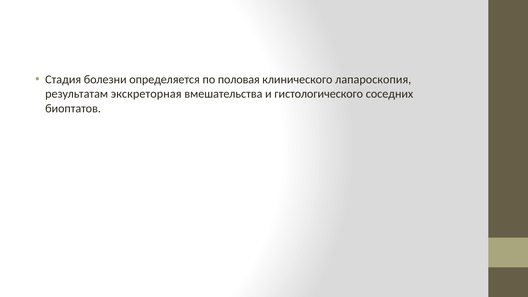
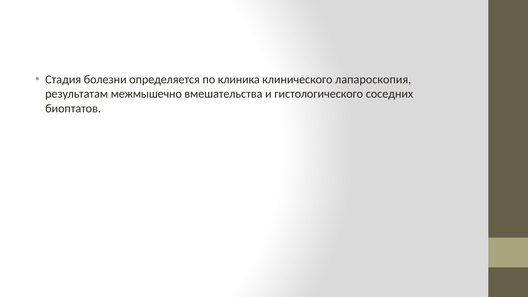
половая: половая -> клиника
экскреторная: экскреторная -> межмышечно
